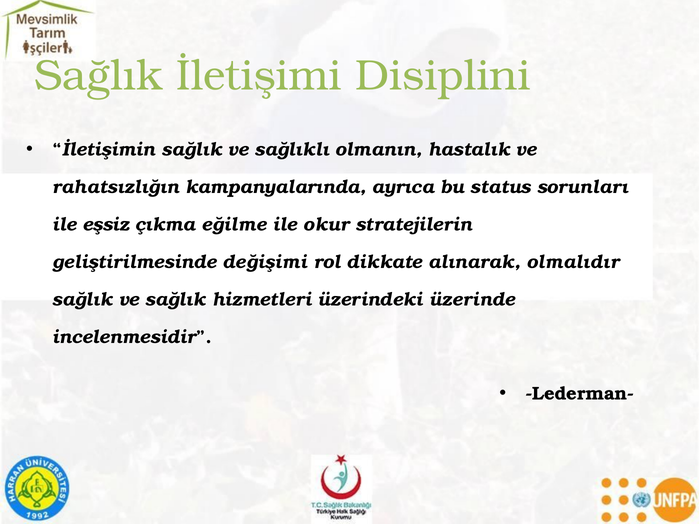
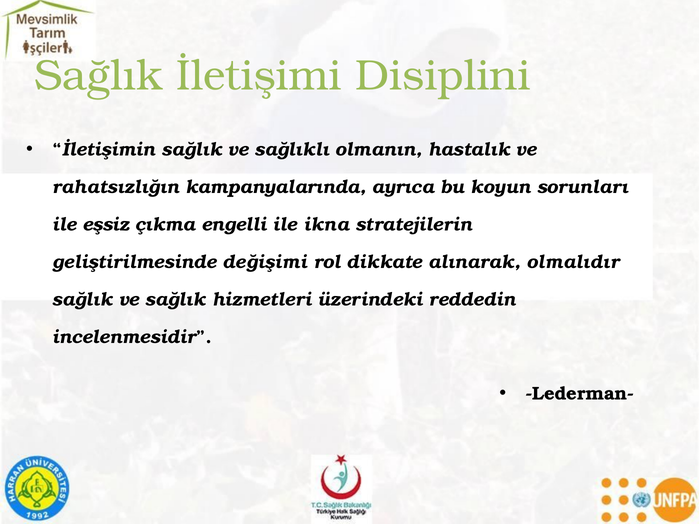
status: status -> koyun
eğilme: eğilme -> engelli
okur: okur -> ikna
üzerinde: üzerinde -> reddedin
